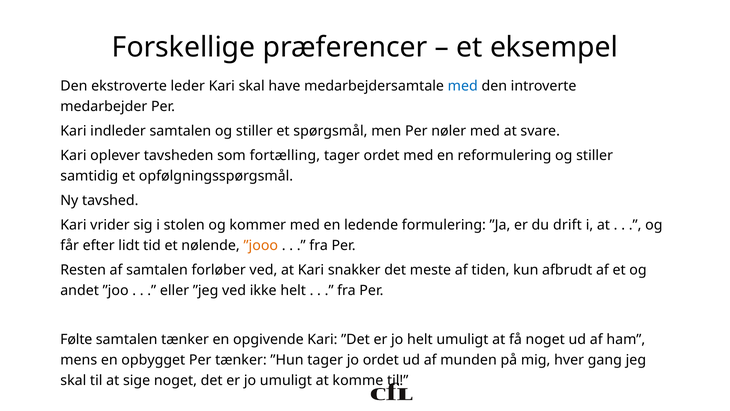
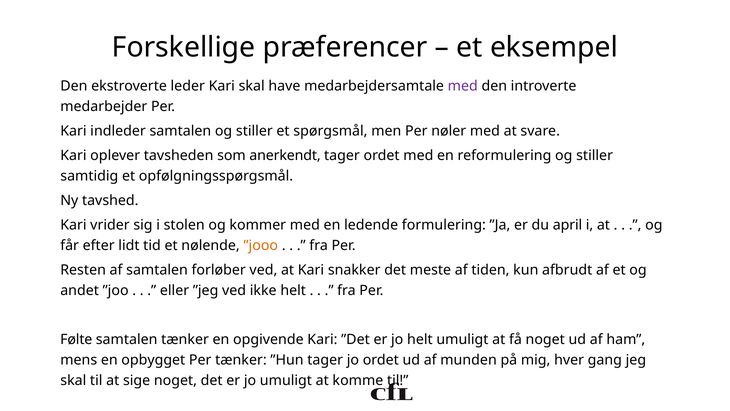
med at (463, 86) colour: blue -> purple
fortælling: fortælling -> anerkendt
drift: drift -> april
